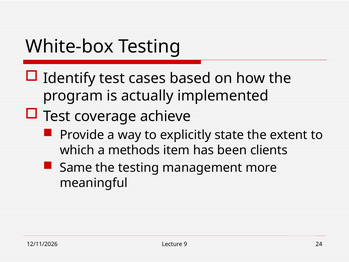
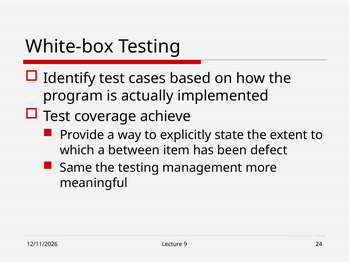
methods: methods -> between
clients: clients -> defect
